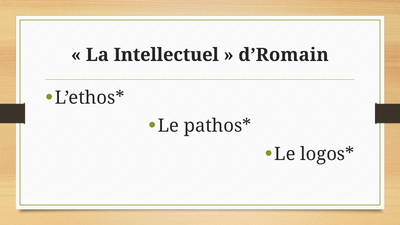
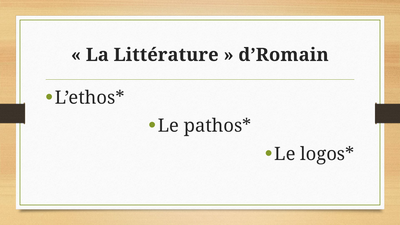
Intellectuel: Intellectuel -> Littérature
